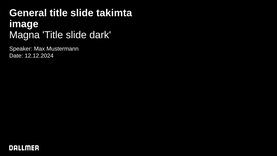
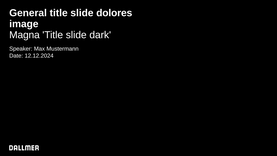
takimta: takimta -> dolores
